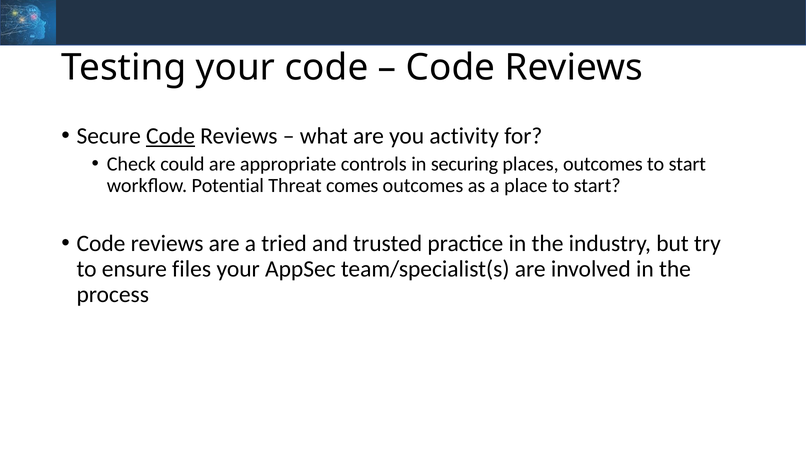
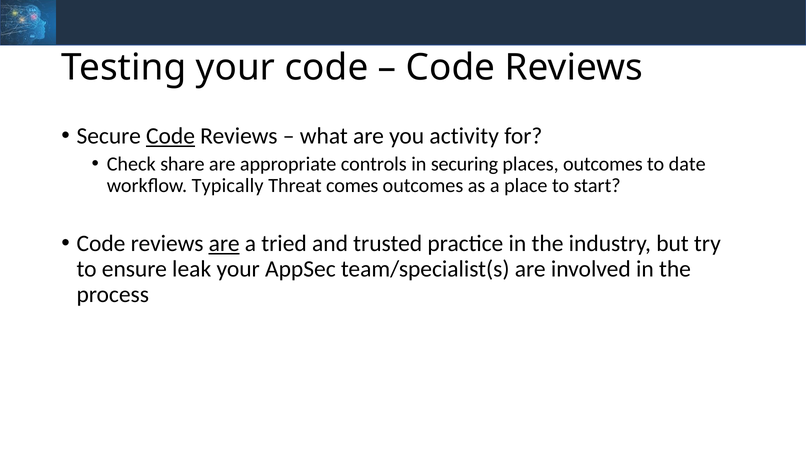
could: could -> share
start at (687, 164): start -> date
Potential: Potential -> Typically
are at (224, 244) underline: none -> present
files: files -> leak
